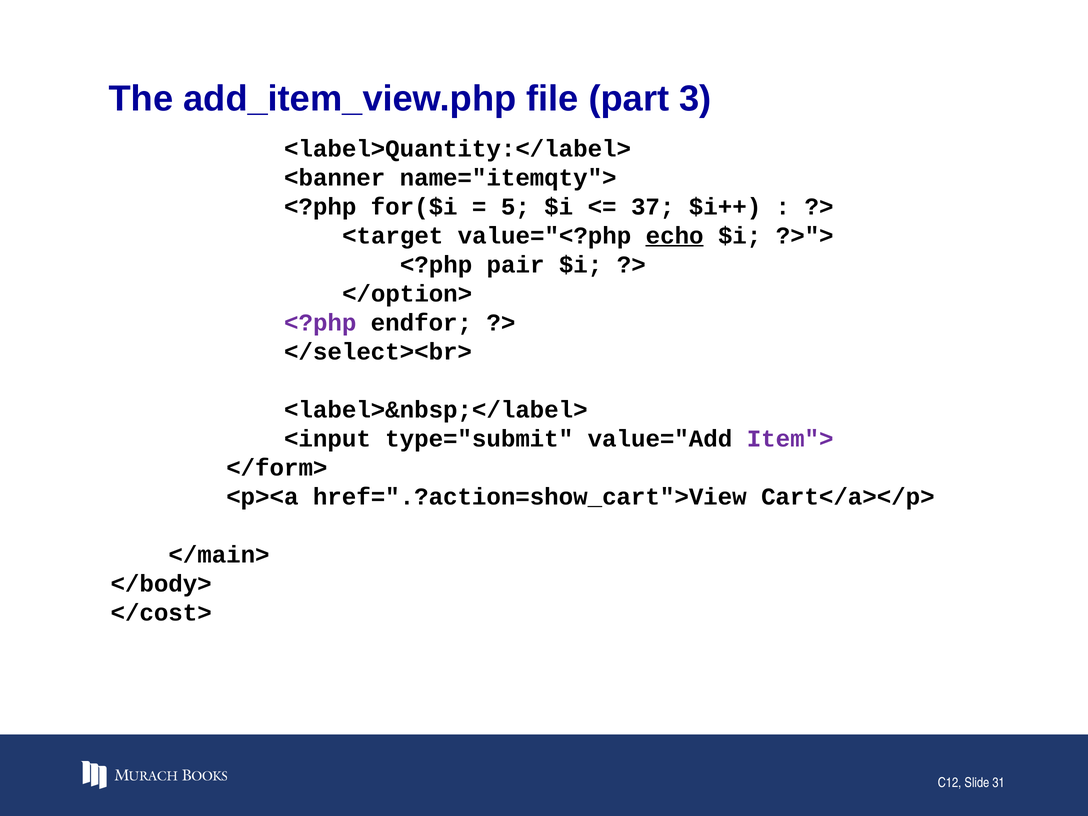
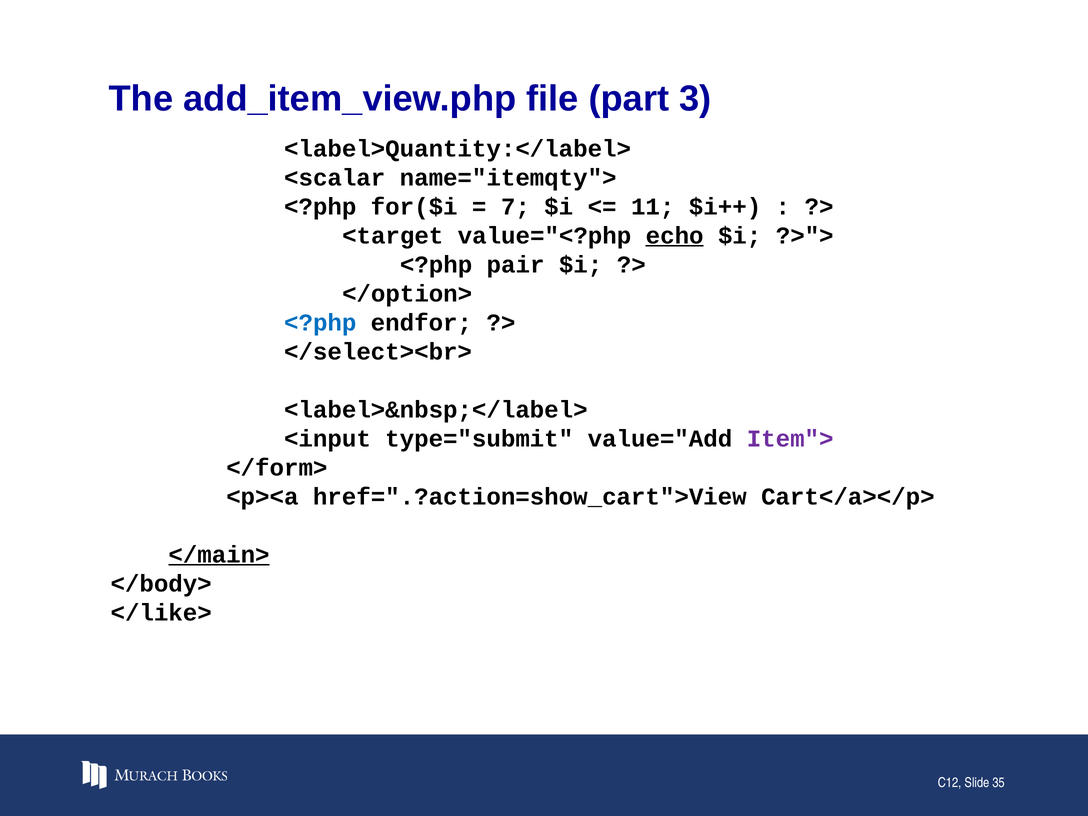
<banner: <banner -> <scalar
5: 5 -> 7
37: 37 -> 11
<?php at (320, 323) colour: purple -> blue
</main> underline: none -> present
</cost>: </cost> -> </like>
31: 31 -> 35
